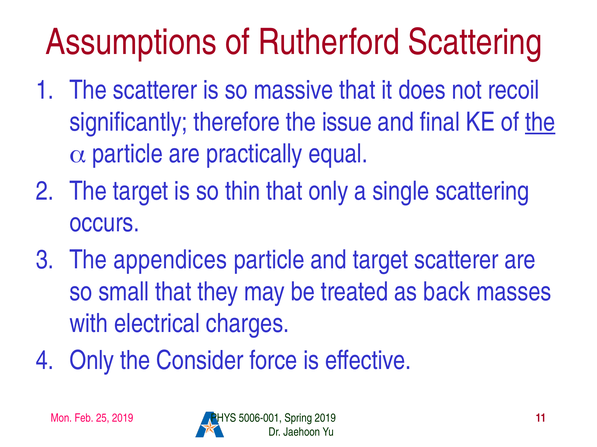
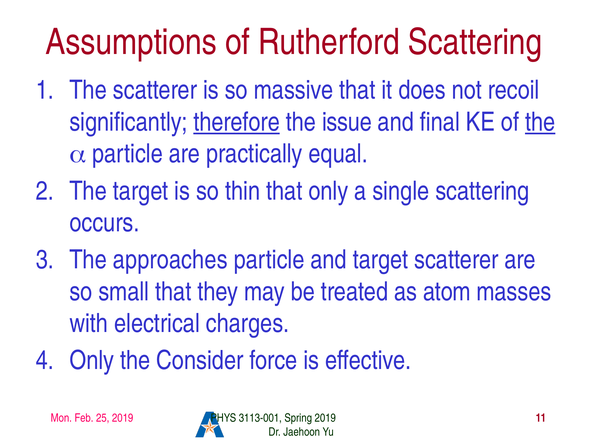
therefore underline: none -> present
appendices: appendices -> approaches
back: back -> atom
5006-001: 5006-001 -> 3113-001
